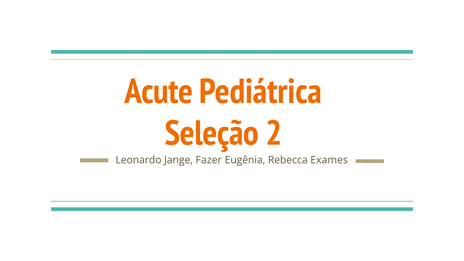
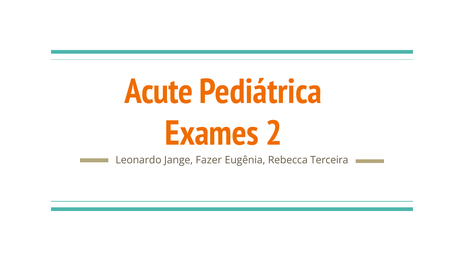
Seleção: Seleção -> Exames
Exames: Exames -> Terceira
